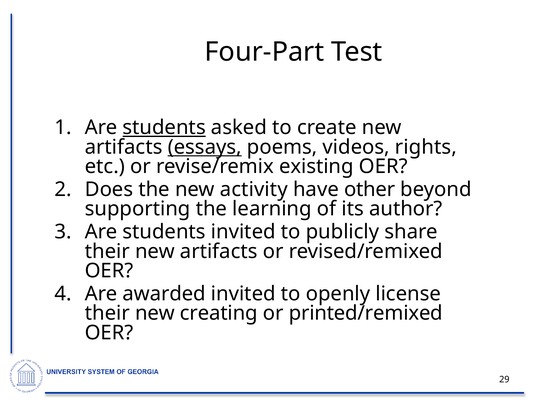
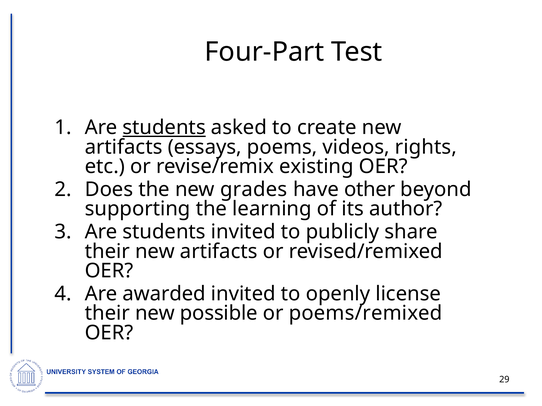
essays underline: present -> none
activity: activity -> grades
creating: creating -> possible
printed/remixed: printed/remixed -> poems/remixed
